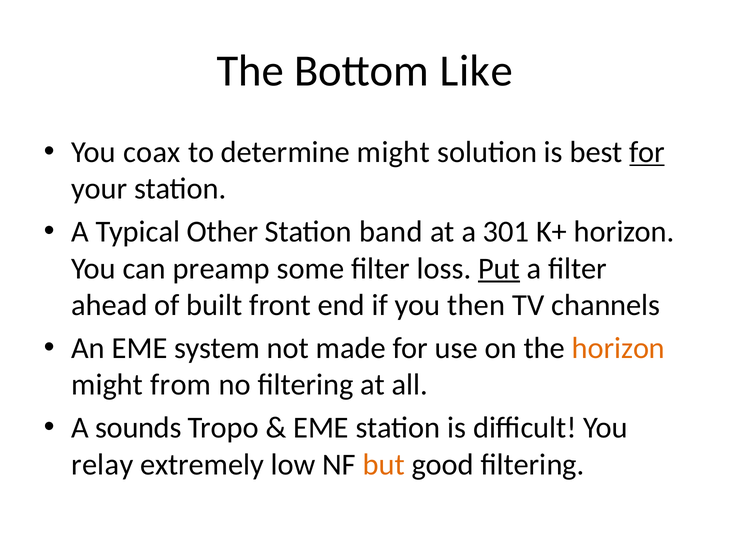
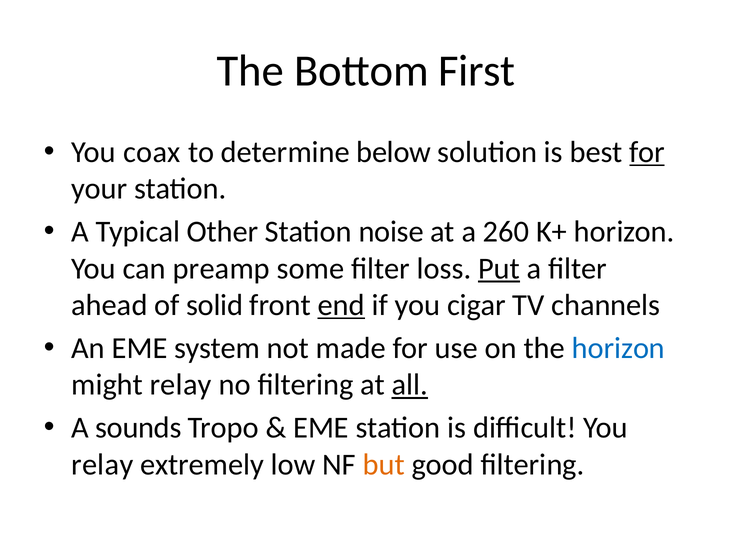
Like: Like -> First
determine might: might -> below
band: band -> noise
301: 301 -> 260
built: built -> solid
end underline: none -> present
then: then -> cigar
horizon at (618, 348) colour: orange -> blue
might from: from -> relay
all underline: none -> present
